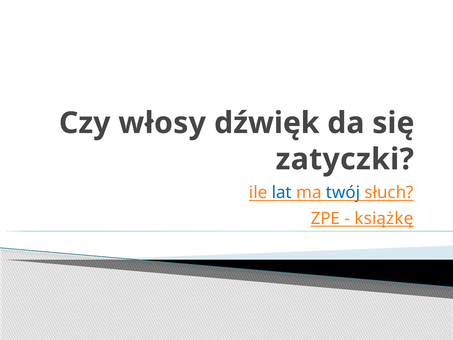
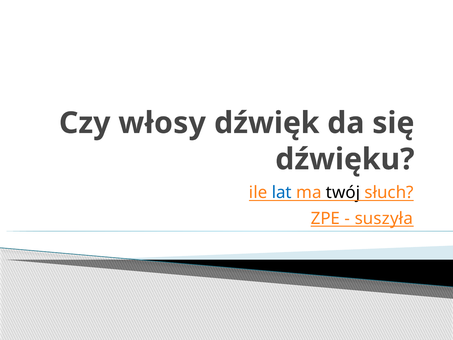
zatyczki: zatyczki -> dźwięku
twój colour: blue -> black
książkę: książkę -> suszyła
